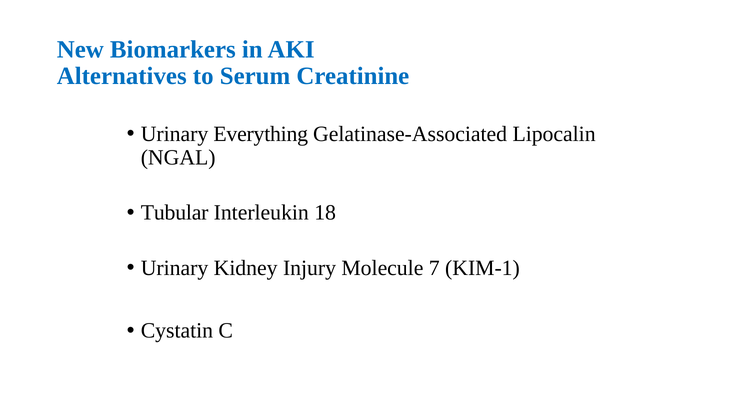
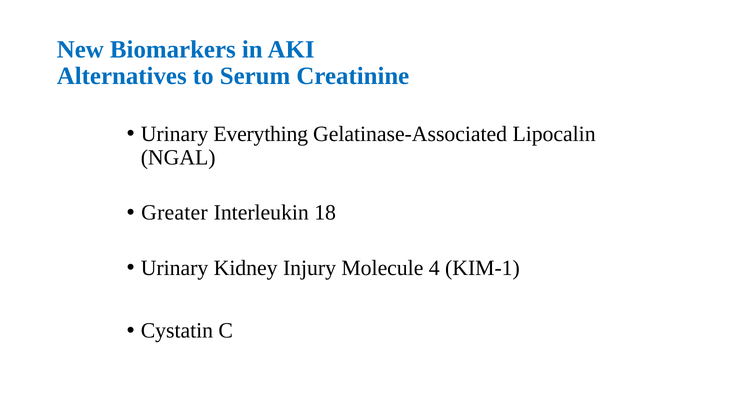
Tubular: Tubular -> Greater
7: 7 -> 4
